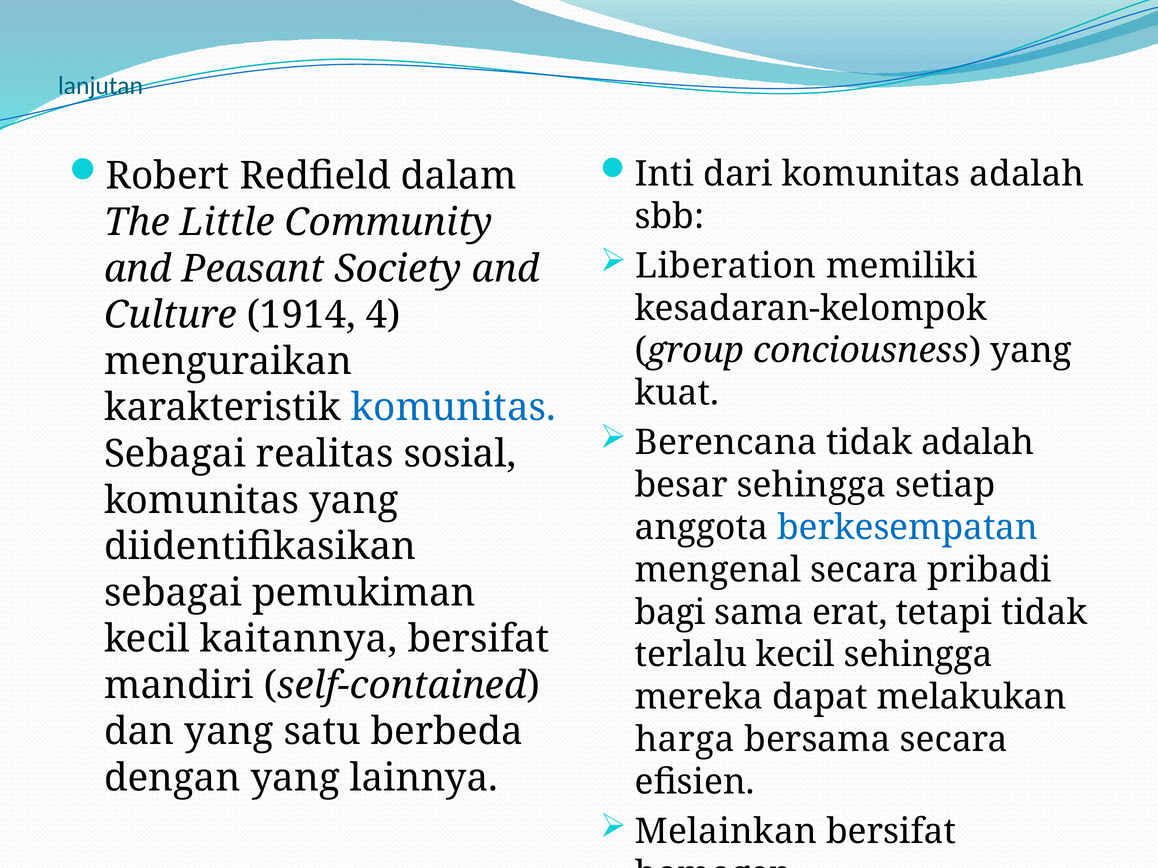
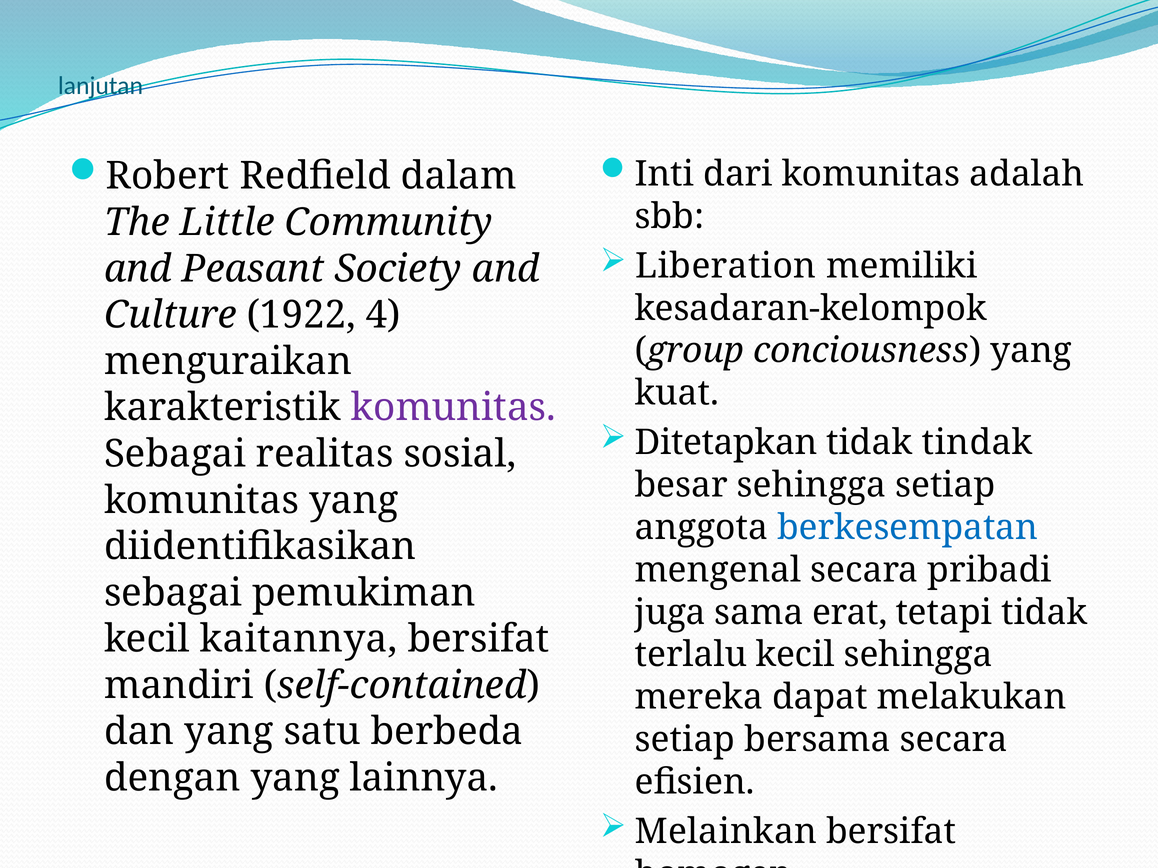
1914: 1914 -> 1922
komunitas at (453, 408) colour: blue -> purple
Berencana: Berencana -> Ditetapkan
tidak adalah: adalah -> tindak
bagi: bagi -> juga
harga at (685, 740): harga -> setiap
